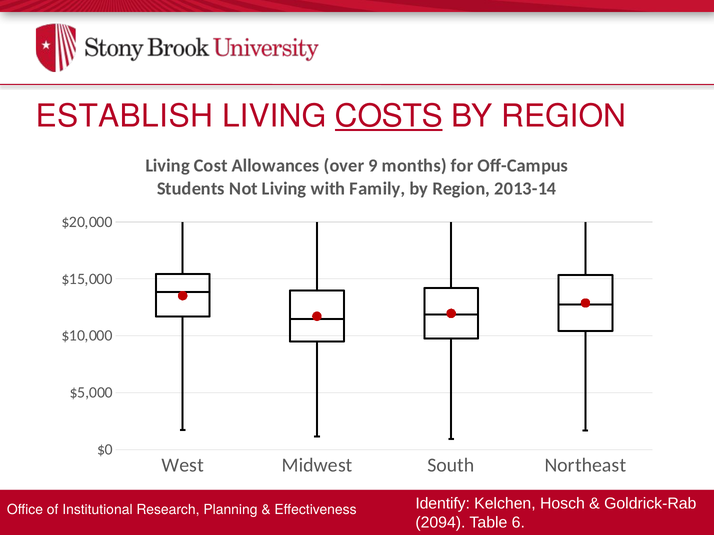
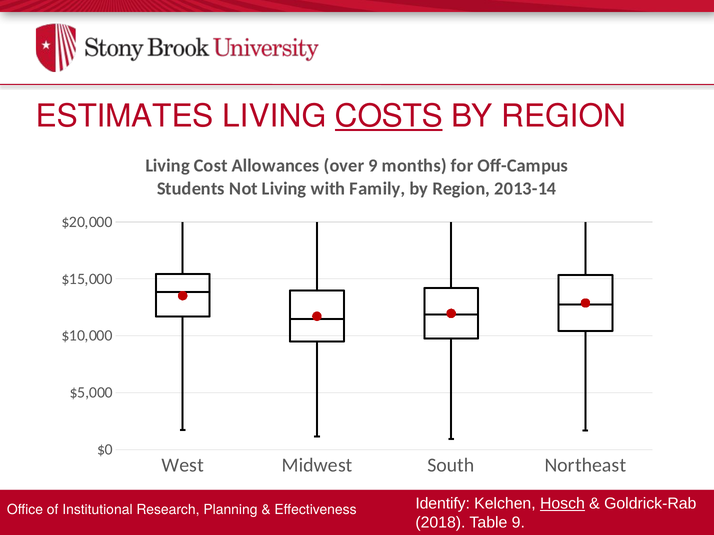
ESTABLISH: ESTABLISH -> ESTIMATES
Hosch underline: none -> present
2094: 2094 -> 2018
Table 6: 6 -> 9
